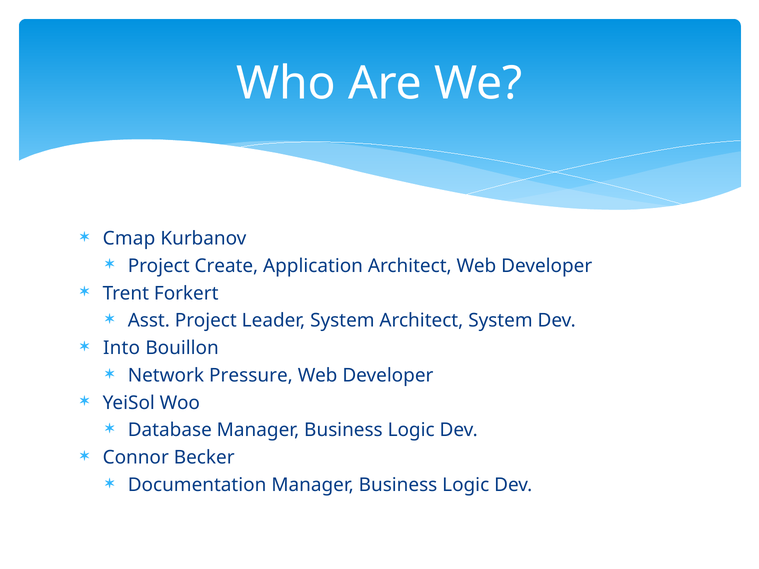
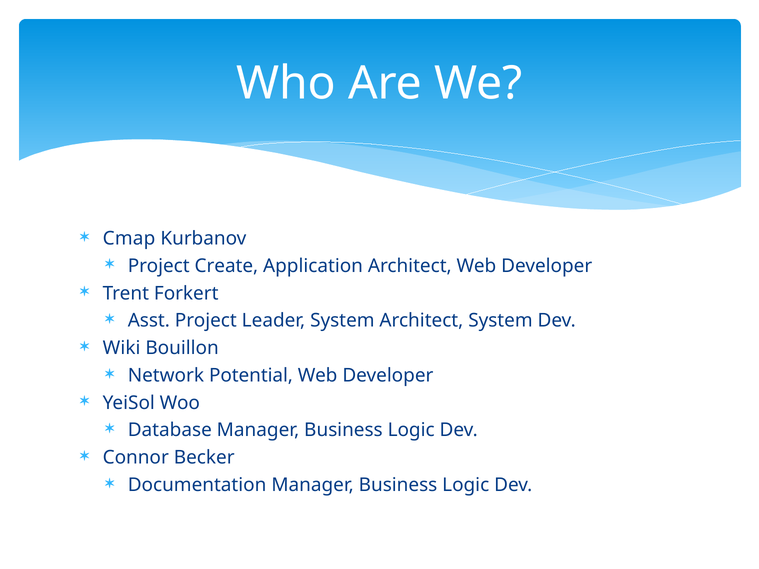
Into: Into -> Wiki
Pressure: Pressure -> Potential
